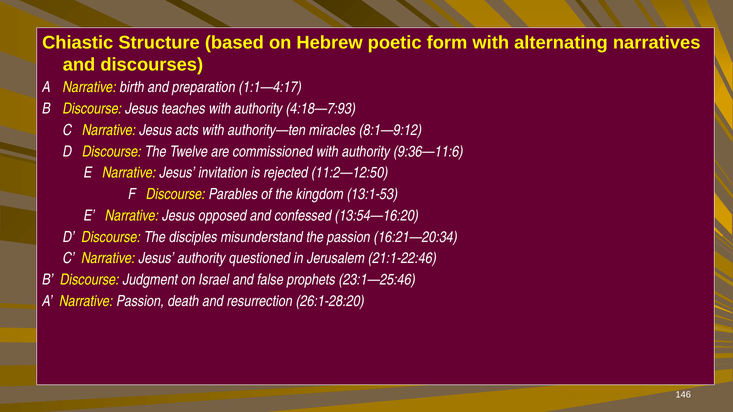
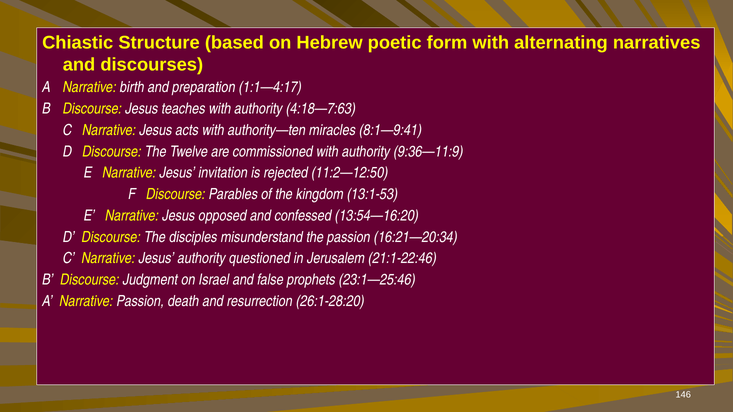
4:18—7:93: 4:18—7:93 -> 4:18—7:63
8:1—9:12: 8:1—9:12 -> 8:1—9:41
9:36—11:6: 9:36—11:6 -> 9:36—11:9
